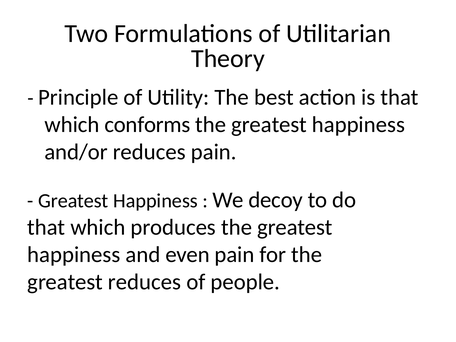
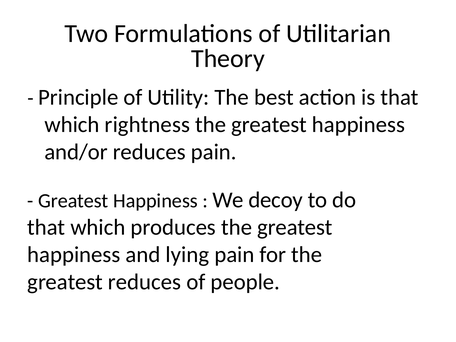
conforms: conforms -> rightness
even: even -> lying
